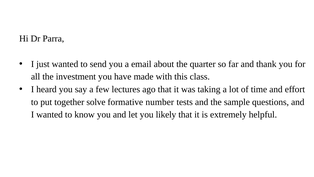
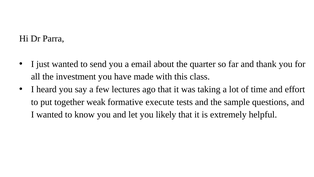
solve: solve -> weak
number: number -> execute
